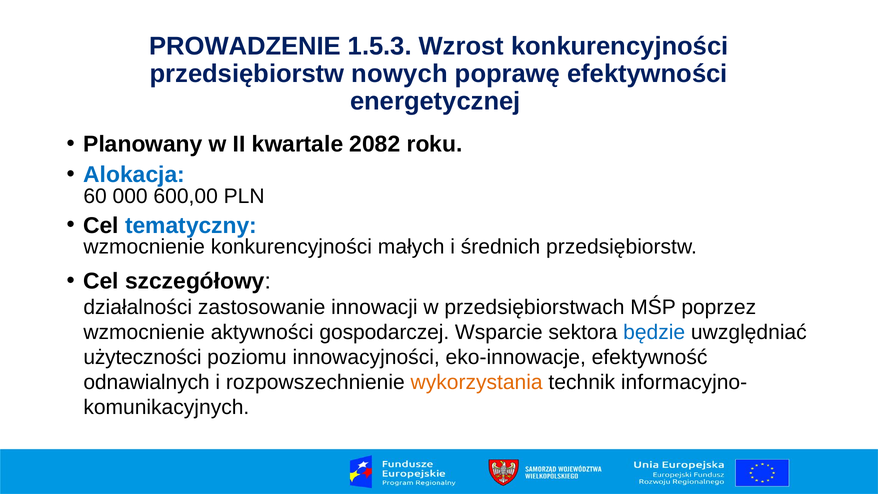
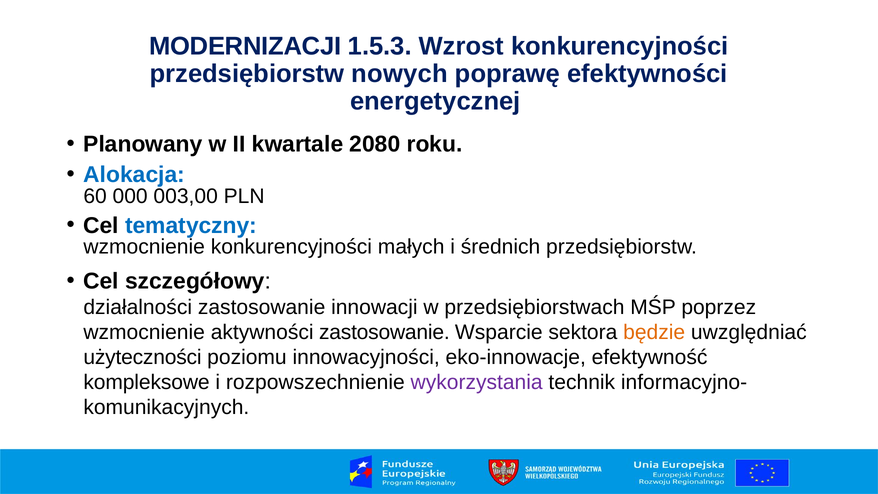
PROWADZENIE: PROWADZENIE -> MODERNIZACJI
2082: 2082 -> 2080
600,00: 600,00 -> 003,00
aktywności gospodarczej: gospodarczej -> zastosowanie
będzie colour: blue -> orange
odnawialnych: odnawialnych -> kompleksowe
wykorzystania colour: orange -> purple
